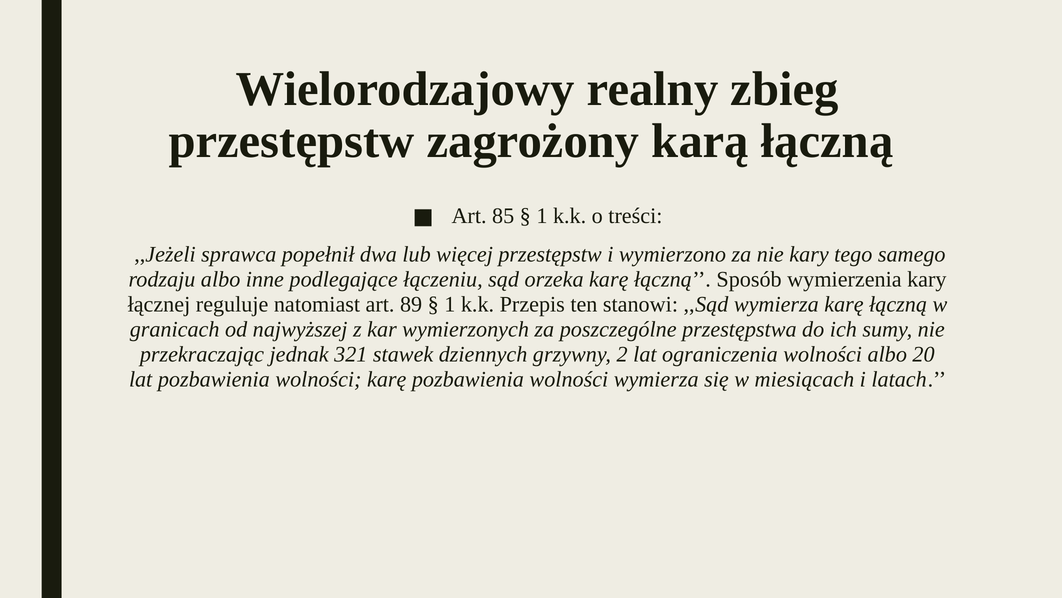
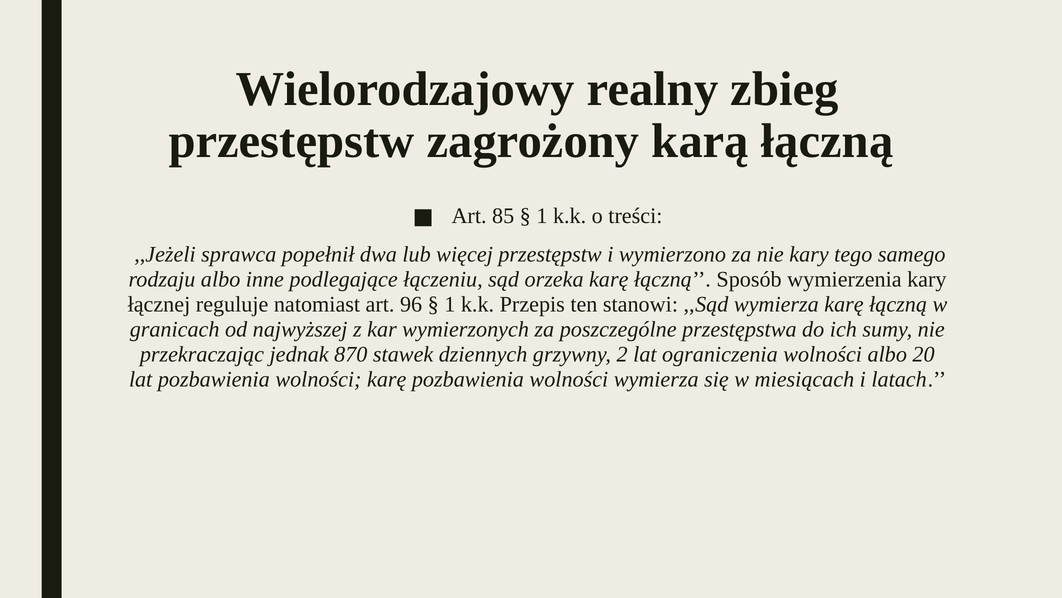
89: 89 -> 96
321: 321 -> 870
